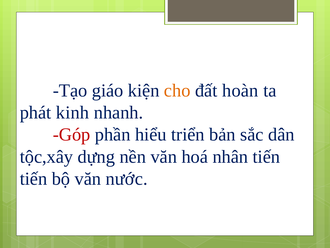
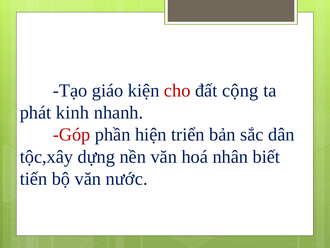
cho colour: orange -> red
hoàn: hoàn -> cộng
hiểu: hiểu -> hiện
nhân tiến: tiến -> biết
